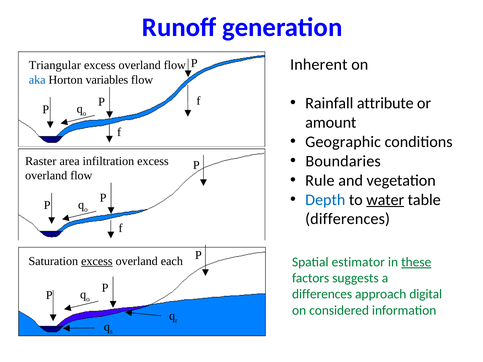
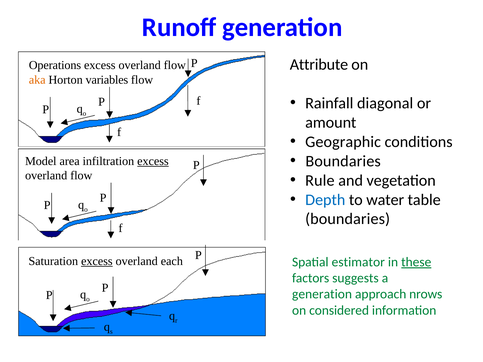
Inherent: Inherent -> Attribute
Triangular: Triangular -> Operations
aka colour: blue -> orange
attribute: attribute -> diagonal
Raster: Raster -> Model
excess at (153, 161) underline: none -> present
water underline: present -> none
differences at (348, 219): differences -> boundaries
differences at (322, 294): differences -> generation
digital: digital -> nrows
